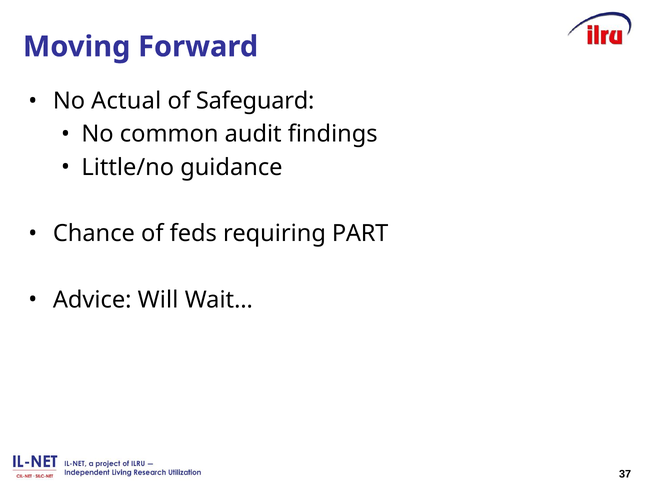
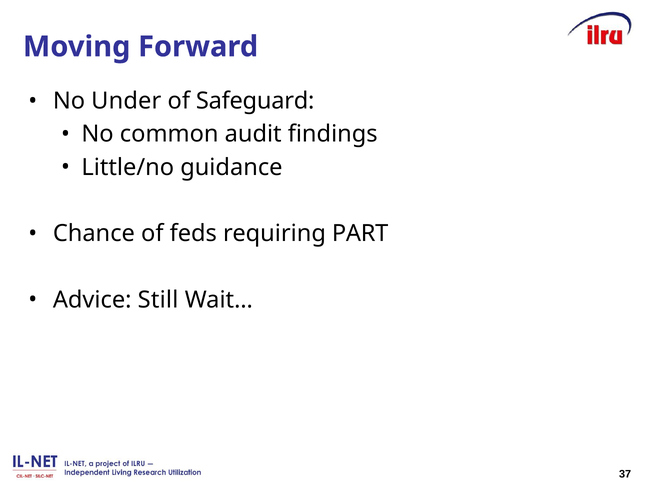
Actual: Actual -> Under
Will: Will -> Still
